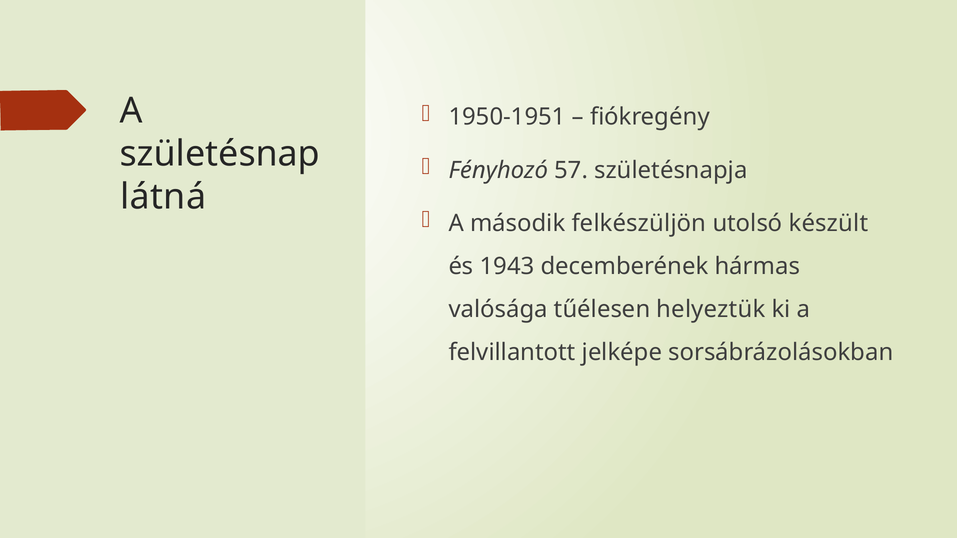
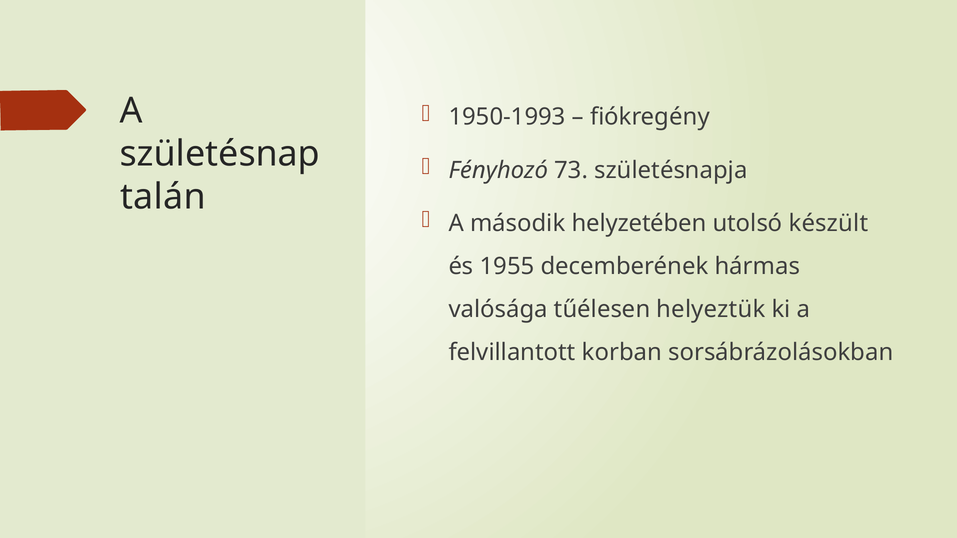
1950-1951: 1950-1951 -> 1950-1993
57: 57 -> 73
látná: látná -> talán
felkészüljön: felkészüljön -> helyzetében
1943: 1943 -> 1955
jelképe: jelképe -> korban
